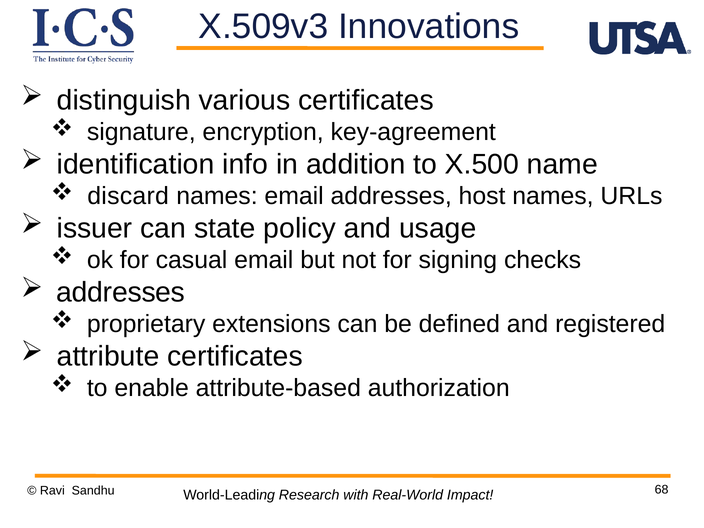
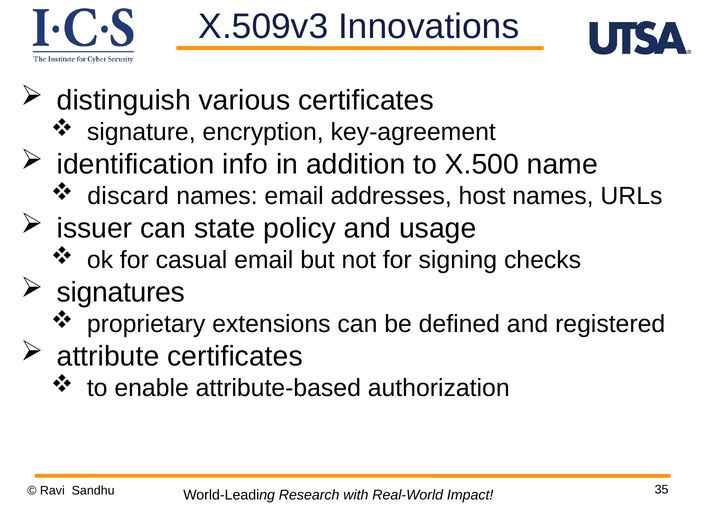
addresses at (121, 292): addresses -> signatures
68: 68 -> 35
